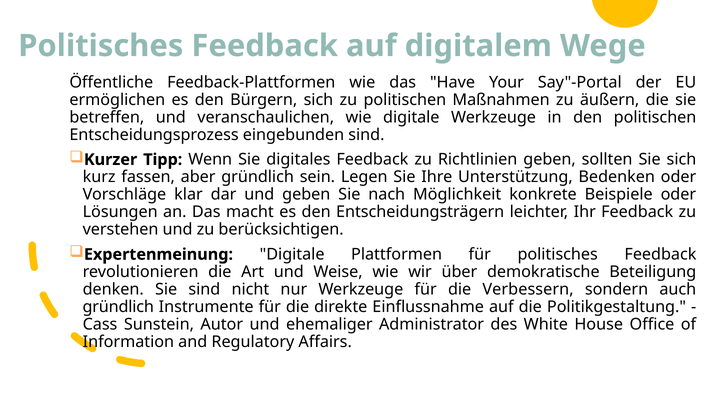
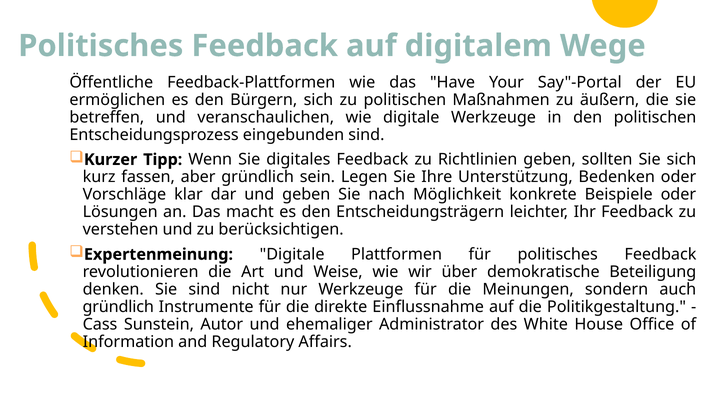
Verbessern: Verbessern -> Meinungen
